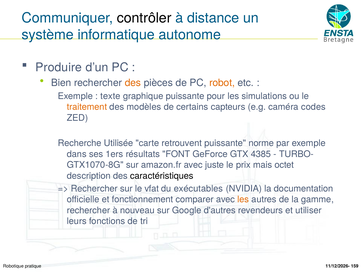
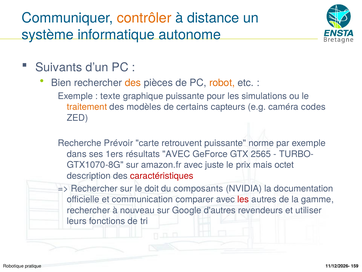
contrôler colour: black -> orange
Produire: Produire -> Suivants
Utilisée: Utilisée -> Prévoir
résultats FONT: FONT -> AVEC
4385: 4385 -> 2565
caractéristiques colour: black -> red
vfat: vfat -> doit
exécutables: exécutables -> composants
fonctionnement: fonctionnement -> communication
les at (243, 199) colour: orange -> red
